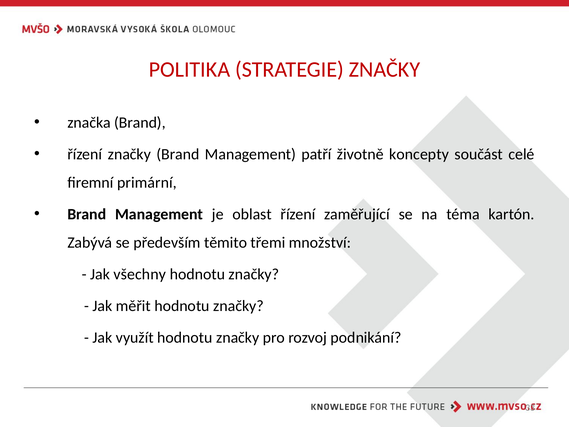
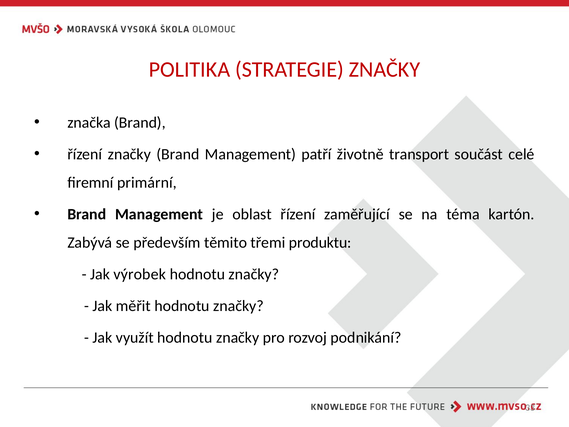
koncepty: koncepty -> transport
množství: množství -> produktu
všechny: všechny -> výrobek
